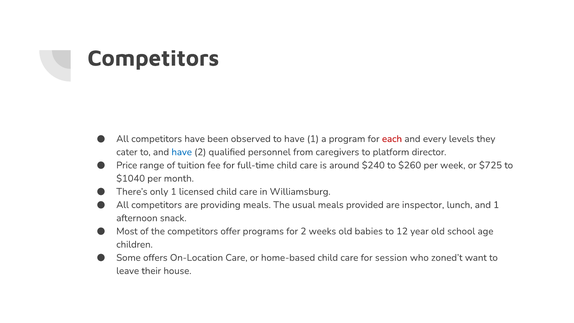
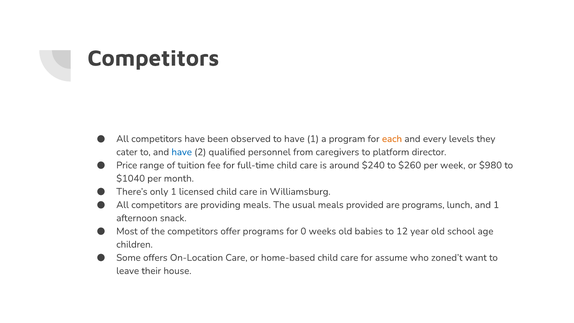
each colour: red -> orange
$725: $725 -> $980
are inspector: inspector -> programs
for 2: 2 -> 0
session: session -> assume
